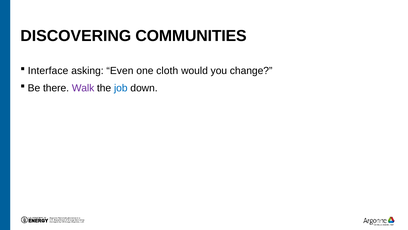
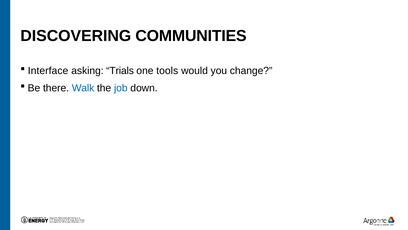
Even: Even -> Trials
cloth: cloth -> tools
Walk colour: purple -> blue
